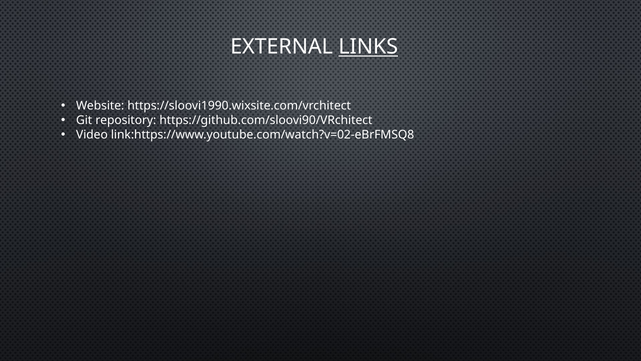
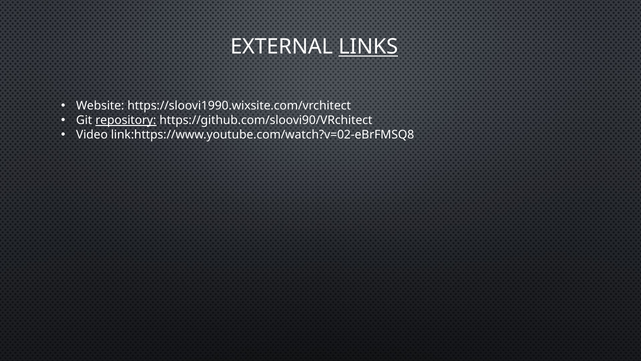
repository underline: none -> present
